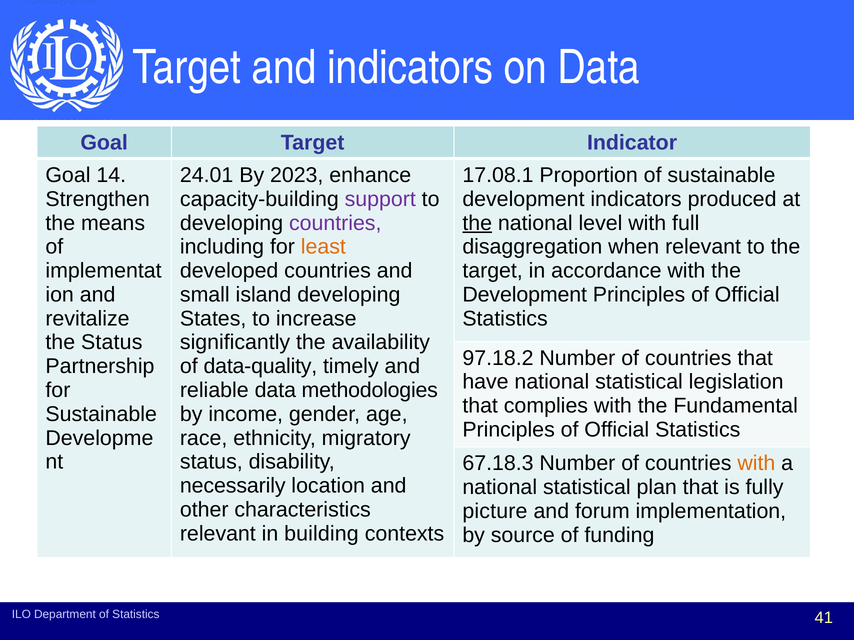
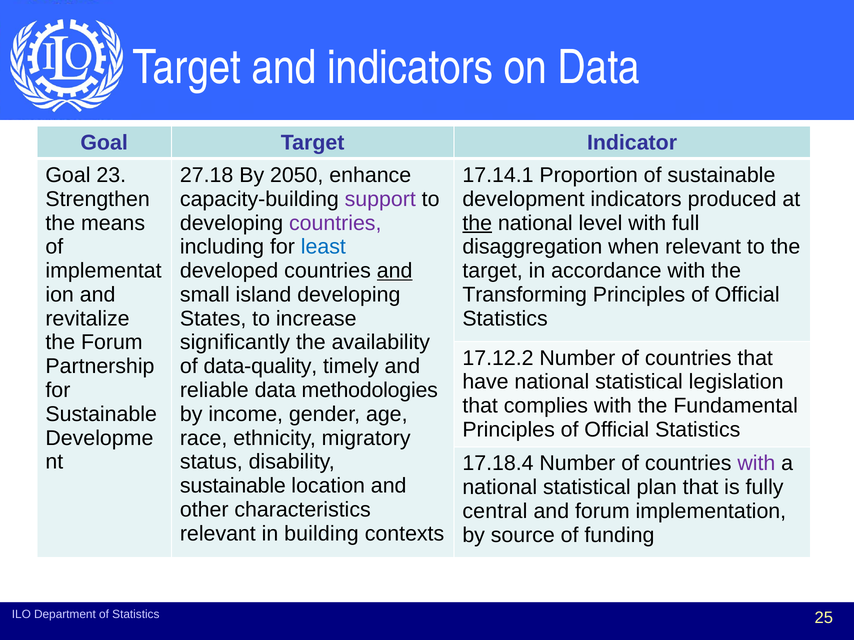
14: 14 -> 23
24.01: 24.01 -> 27.18
2023: 2023 -> 2050
17.08.1: 17.08.1 -> 17.14.1
least colour: orange -> blue
and at (395, 271) underline: none -> present
Development at (525, 295): Development -> Transforming
the Status: Status -> Forum
97.18.2: 97.18.2 -> 17.12.2
67.18.3: 67.18.3 -> 17.18.4
with at (756, 464) colour: orange -> purple
necessarily at (233, 486): necessarily -> sustainable
picture: picture -> central
41: 41 -> 25
